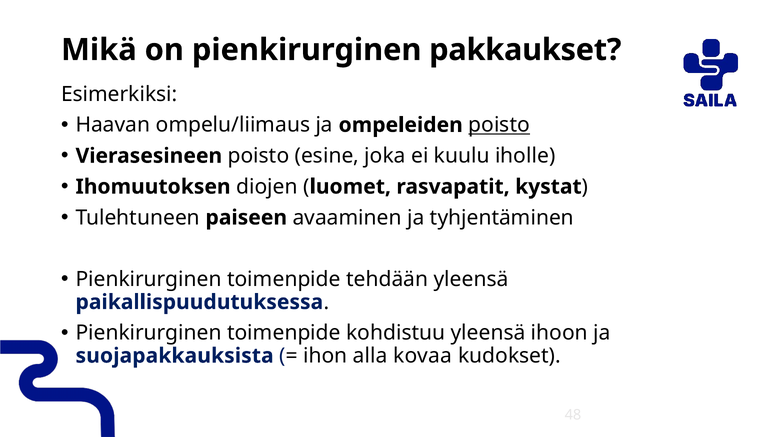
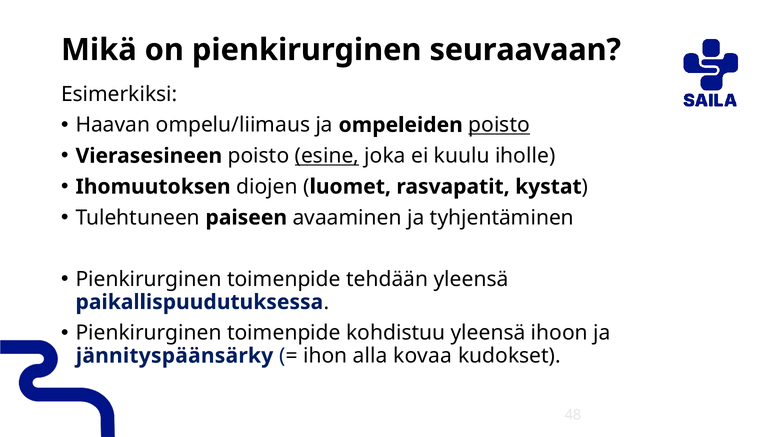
pakkaukset: pakkaukset -> seuraavaan
esine underline: none -> present
suojapakkauksista: suojapakkauksista -> jännityspäänsärky
